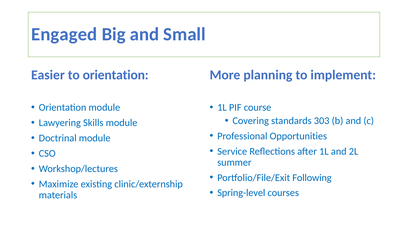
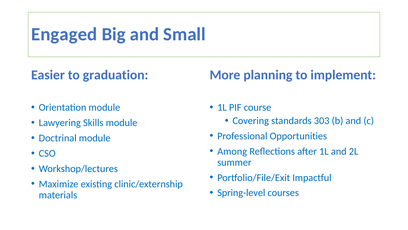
to orientation: orientation -> graduation
Service: Service -> Among
Following: Following -> Impactful
